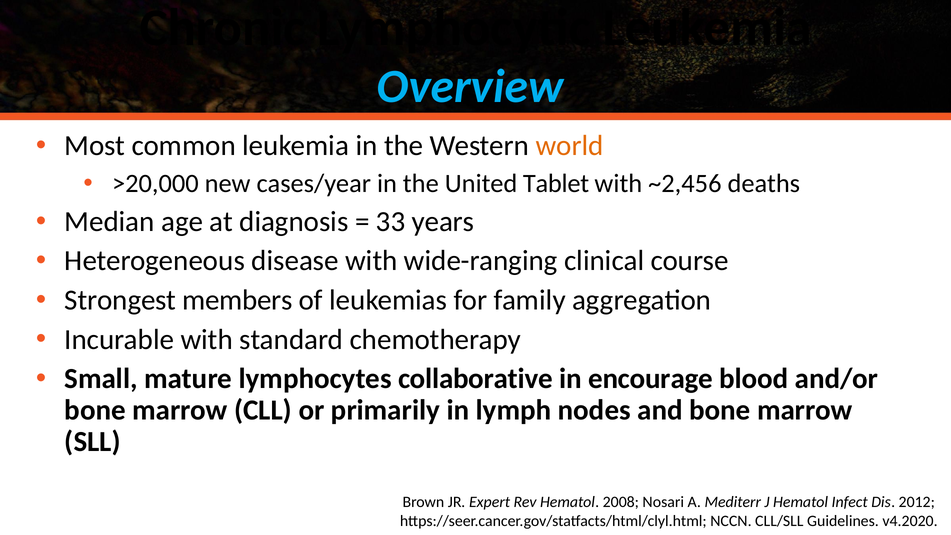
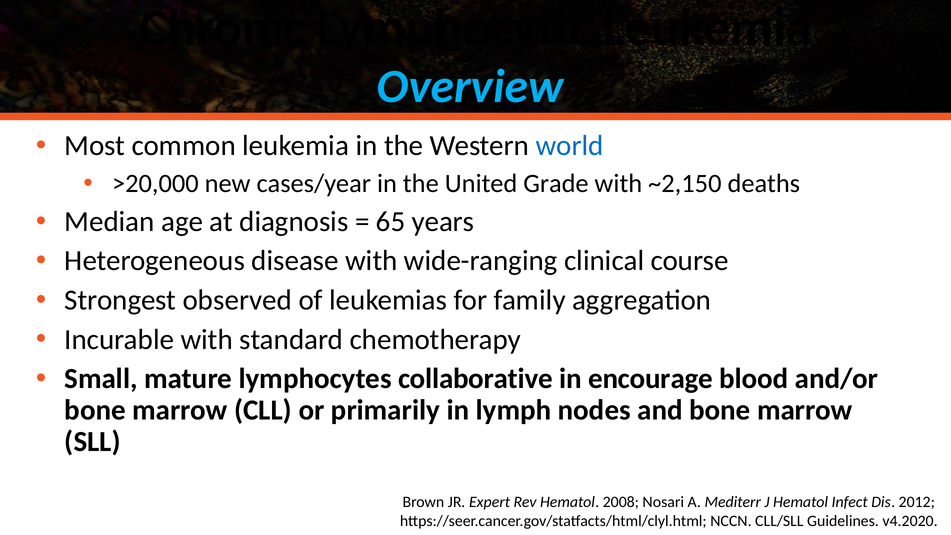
world colour: orange -> blue
Tablet: Tablet -> Grade
~2,456: ~2,456 -> ~2,150
33: 33 -> 65
members: members -> observed
